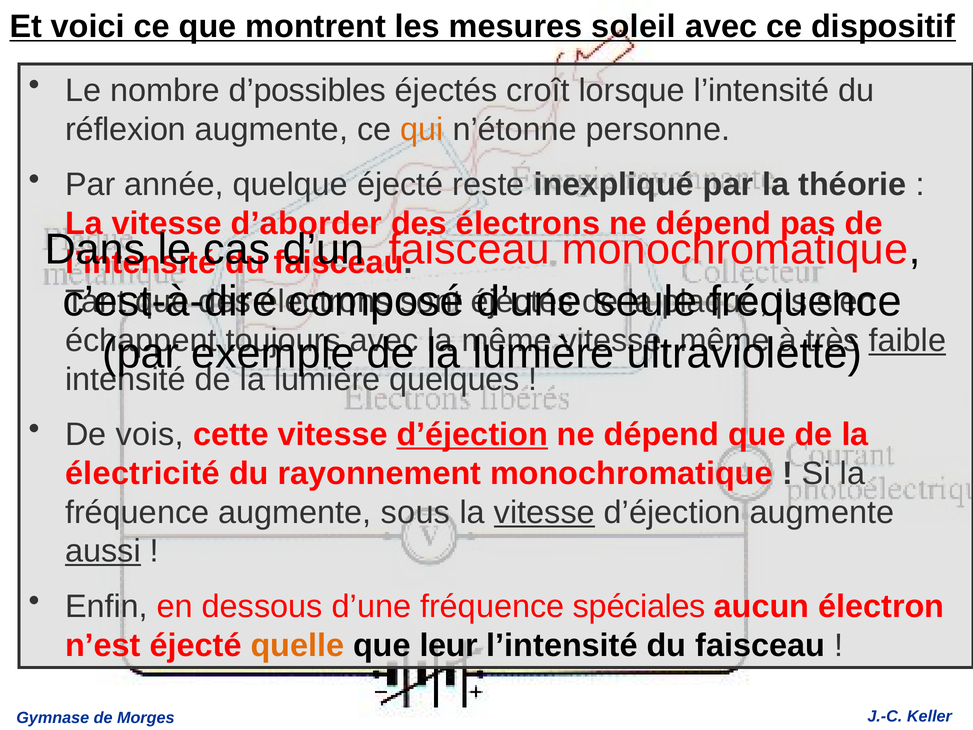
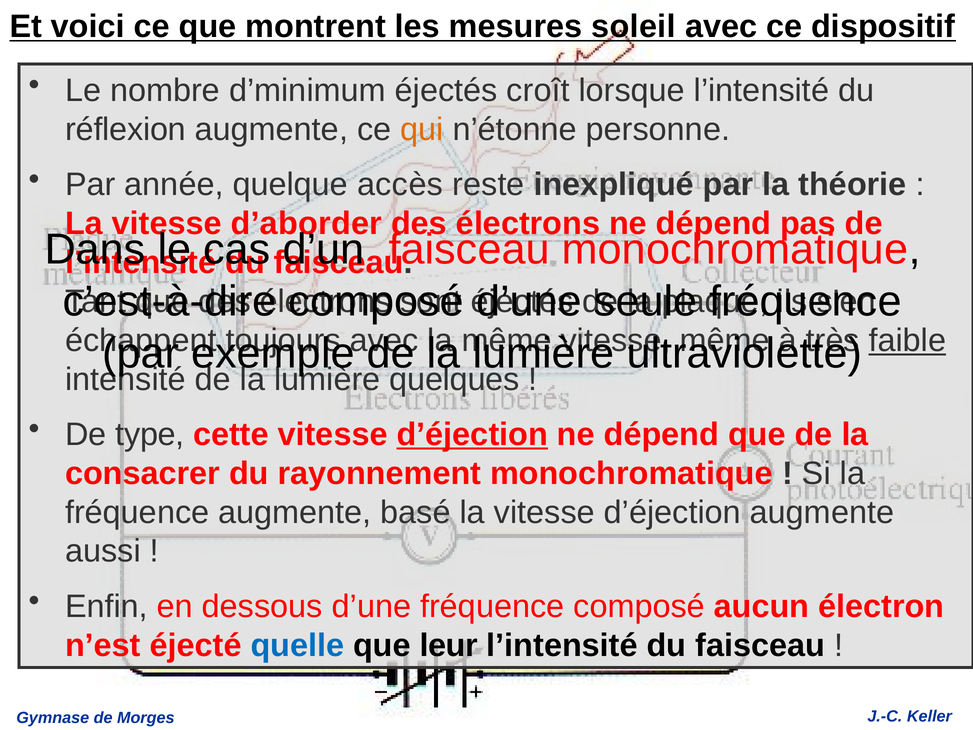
d’possibles: d’possibles -> d’minimum
quelque éjecté: éjecté -> accès
vois: vois -> type
électricité: électricité -> consacrer
sous: sous -> basé
vitesse at (544, 512) underline: present -> none
aussi underline: present -> none
fréquence spéciales: spéciales -> composé
quelle colour: orange -> blue
